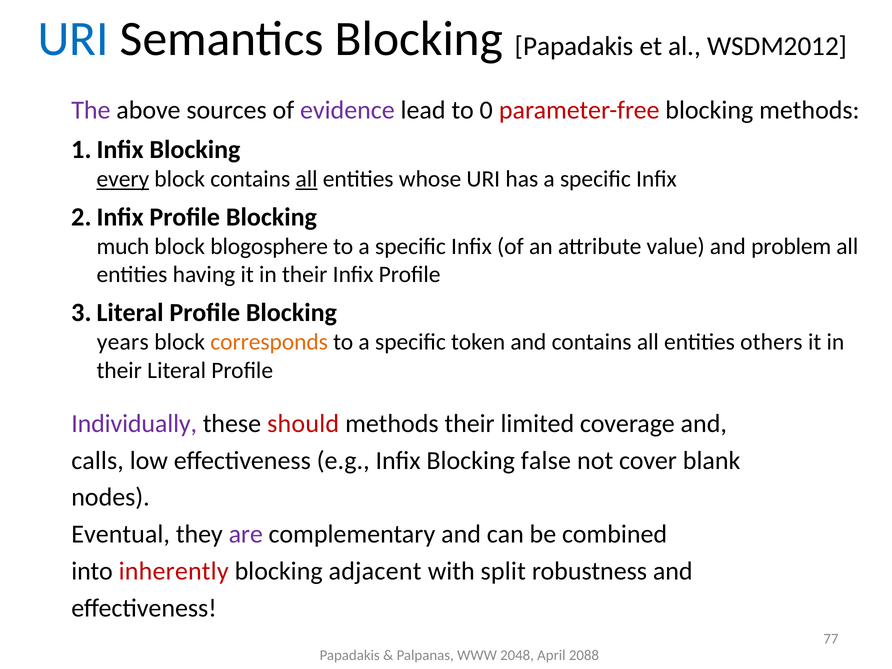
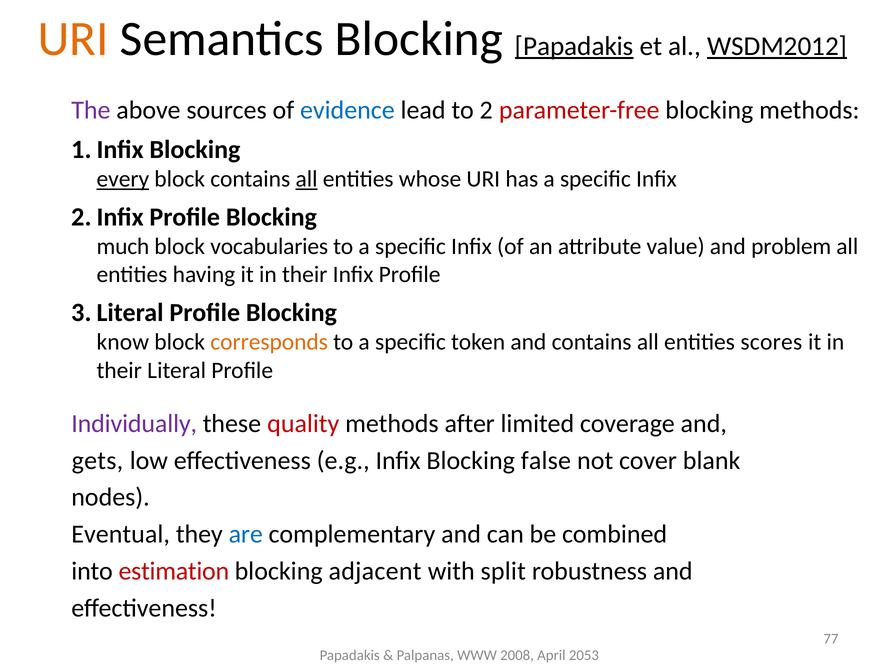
URI at (73, 39) colour: blue -> orange
Papadakis at (574, 46) underline: none -> present
WSDM2012 underline: none -> present
evidence colour: purple -> blue
0: 0 -> 2
blogosphere: blogosphere -> vocabularies
years: years -> know
others: others -> scores
should: should -> quality
methods their: their -> after
calls: calls -> gets
are colour: purple -> blue
inherently: inherently -> estimation
2048: 2048 -> 2008
2088: 2088 -> 2053
